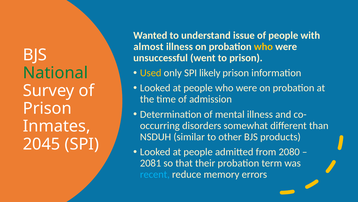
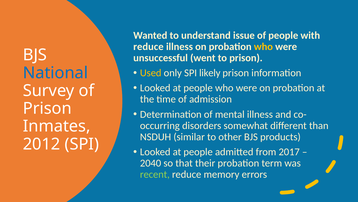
almost at (148, 46): almost -> reduce
National colour: green -> blue
2045: 2045 -> 2012
2080: 2080 -> 2017
2081: 2081 -> 2040
recent colour: light blue -> light green
